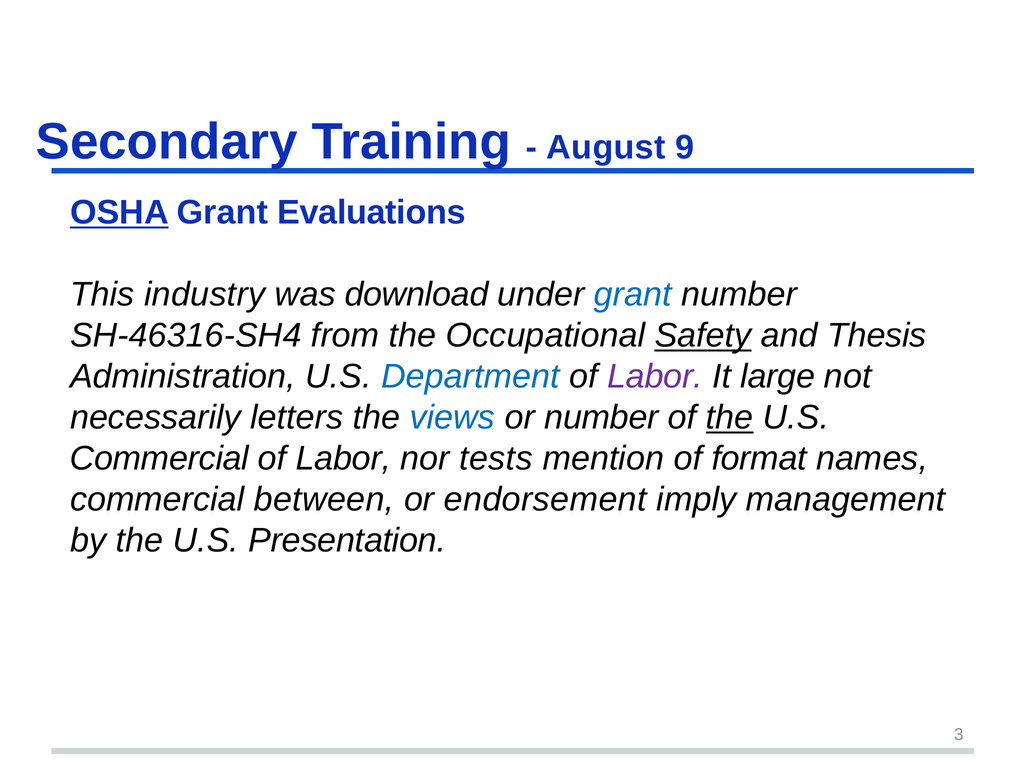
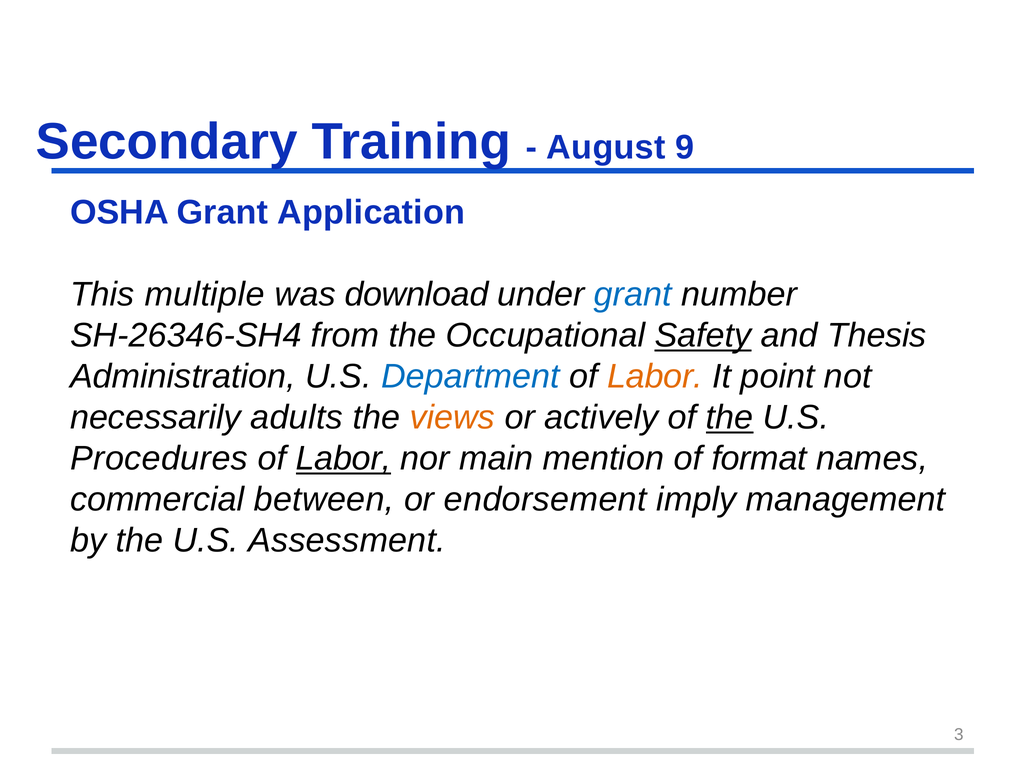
OSHA underline: present -> none
Evaluations: Evaluations -> Application
industry: industry -> multiple
SH-46316-SH4: SH-46316-SH4 -> SH-26346-SH4
Labor at (655, 377) colour: purple -> orange
large: large -> point
letters: letters -> adults
views colour: blue -> orange
or number: number -> actively
Commercial at (159, 459): Commercial -> Procedures
Labor at (343, 459) underline: none -> present
tests: tests -> main
Presentation: Presentation -> Assessment
